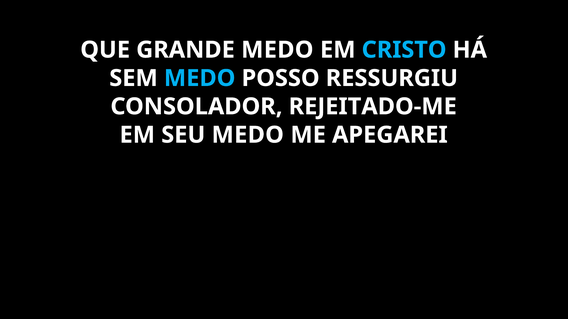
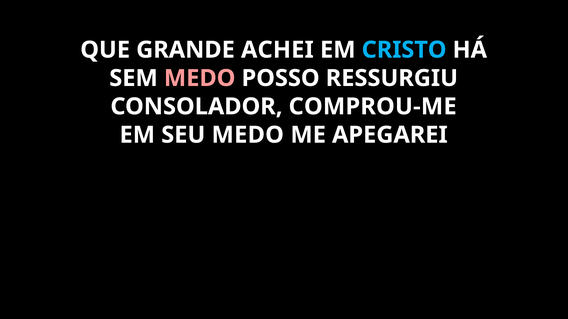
GRANDE MEDO: MEDO -> ACHEI
MEDO at (200, 78) colour: light blue -> pink
REJEITADO-ME: REJEITADO-ME -> COMPROU-ME
